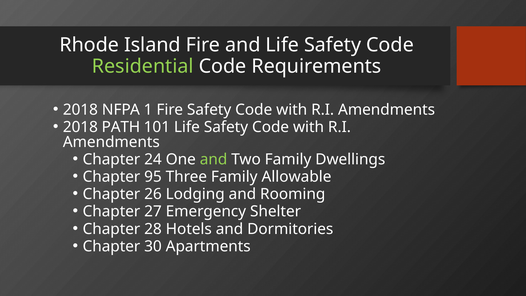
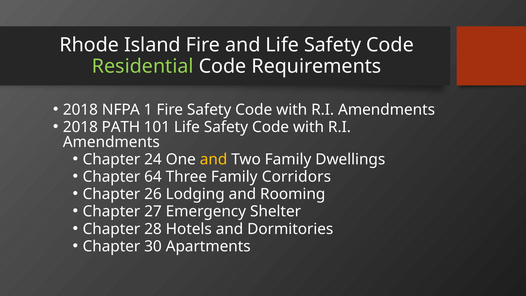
and at (214, 159) colour: light green -> yellow
95: 95 -> 64
Allowable: Allowable -> Corridors
